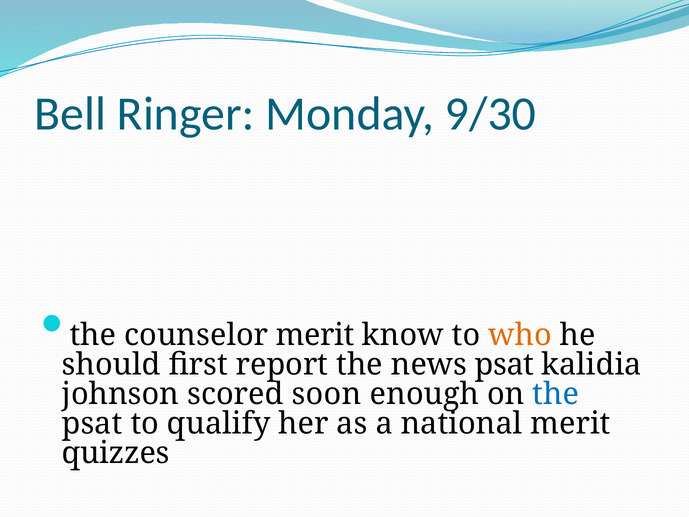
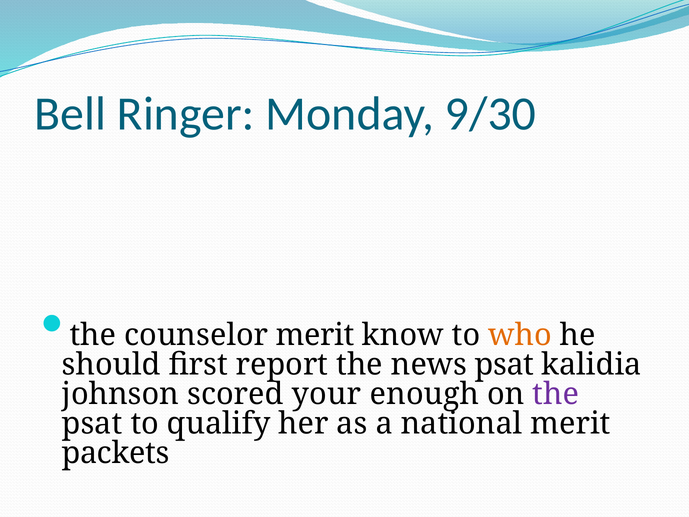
soon: soon -> your
the at (556, 394) colour: blue -> purple
quizzes: quizzes -> packets
